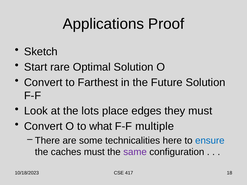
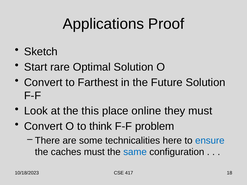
lots: lots -> this
edges: edges -> online
what: what -> think
multiple: multiple -> problem
same colour: purple -> blue
